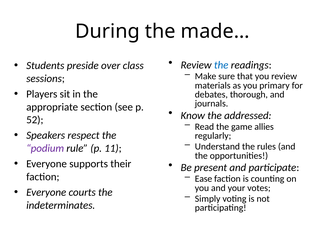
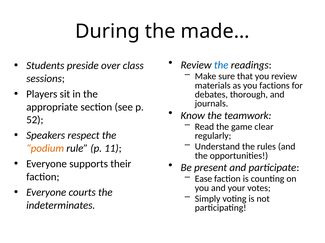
primary: primary -> factions
addressed: addressed -> teamwork
allies: allies -> clear
podium colour: purple -> orange
